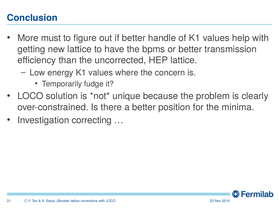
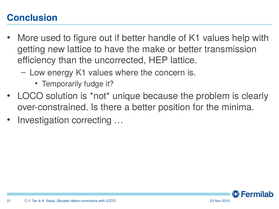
must: must -> used
bpms: bpms -> make
